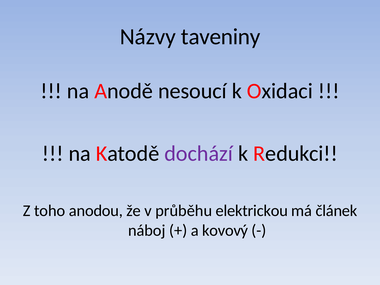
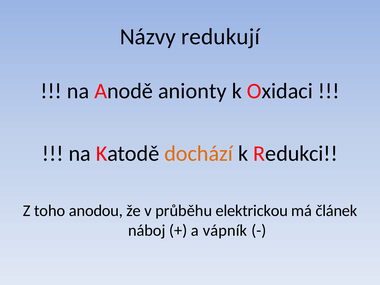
taveniny: taveniny -> redukují
nesoucí: nesoucí -> anionty
dochází colour: purple -> orange
kovový: kovový -> vápník
